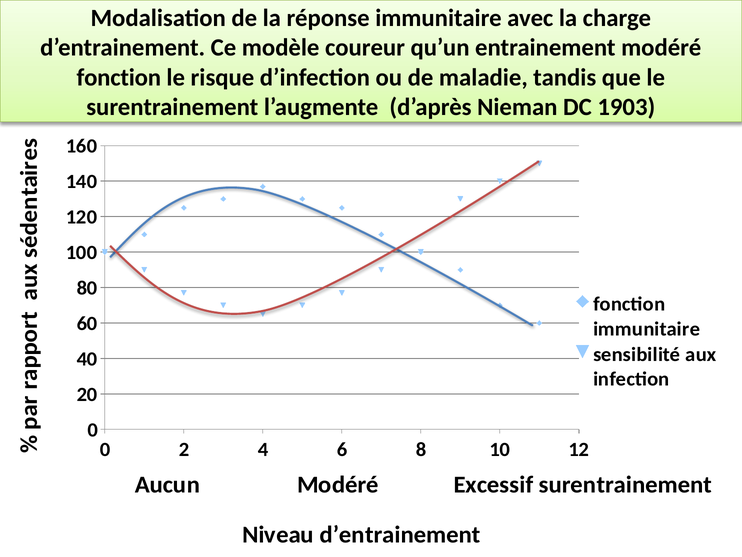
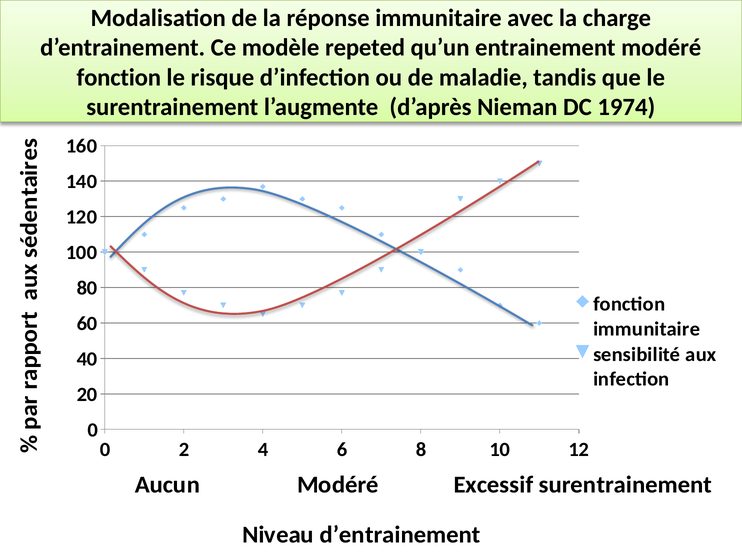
coureur: coureur -> repeted
1903: 1903 -> 1974
